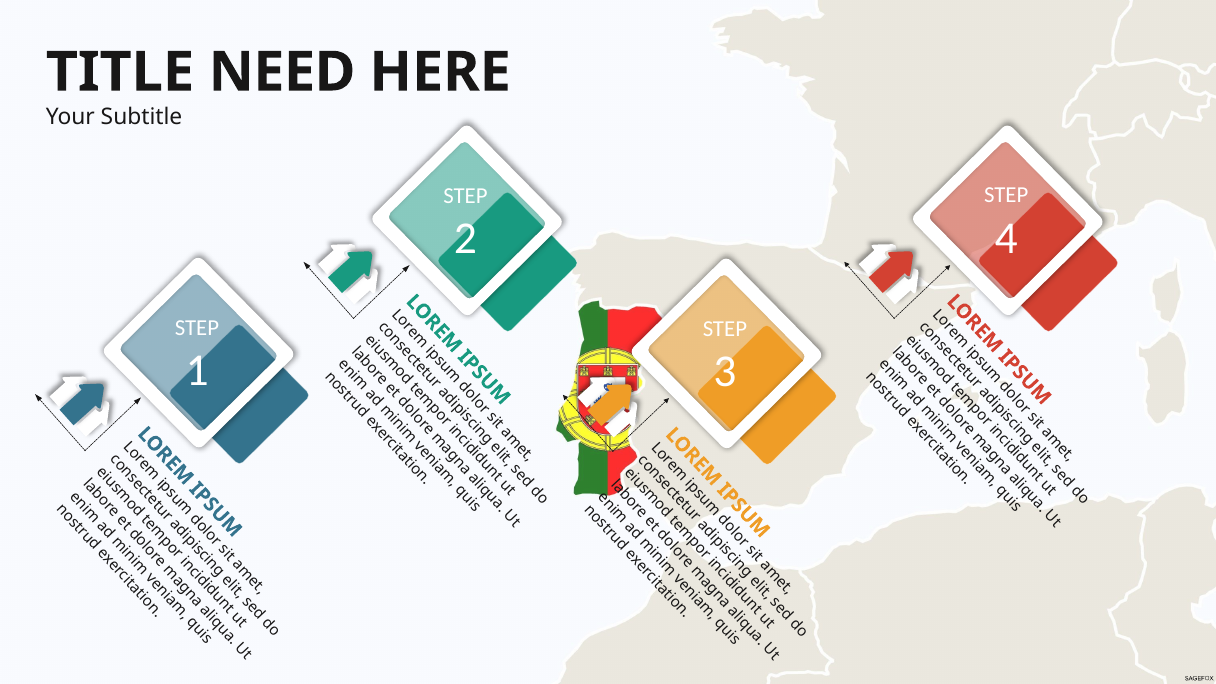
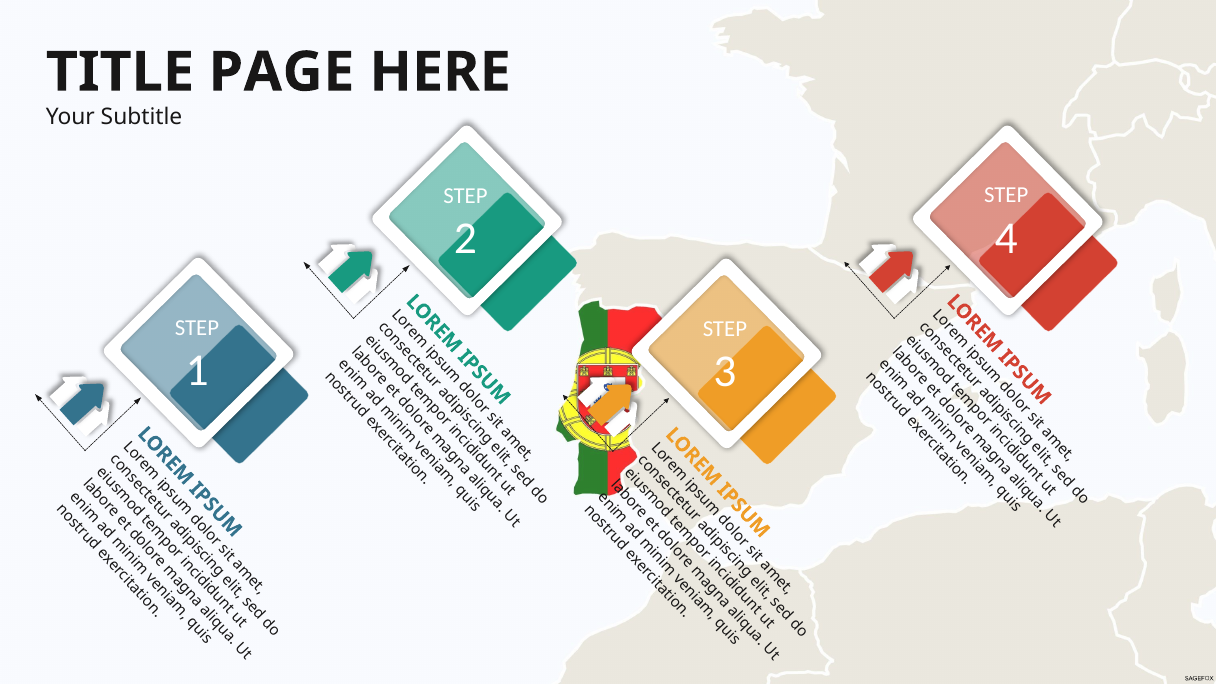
NEED: NEED -> PAGE
